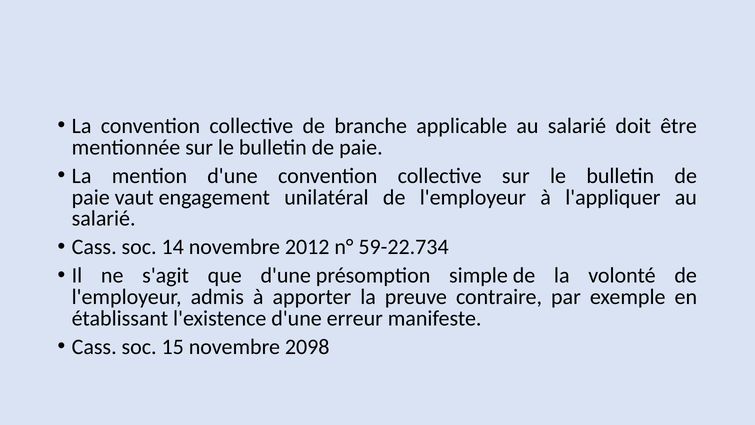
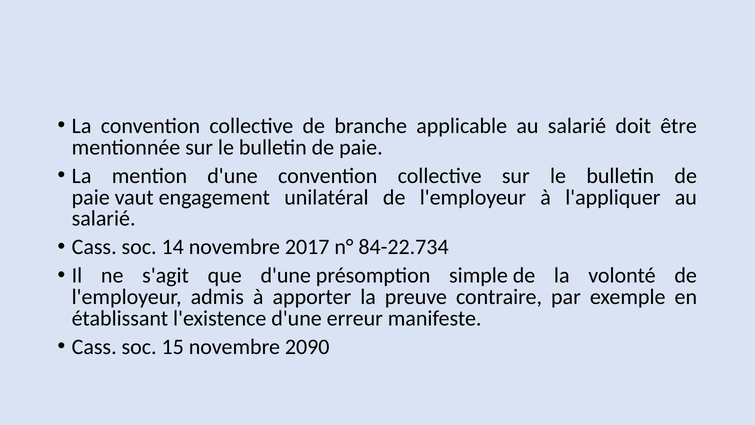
2012: 2012 -> 2017
59-22.734: 59-22.734 -> 84-22.734
2098: 2098 -> 2090
